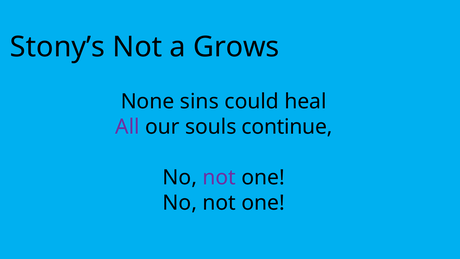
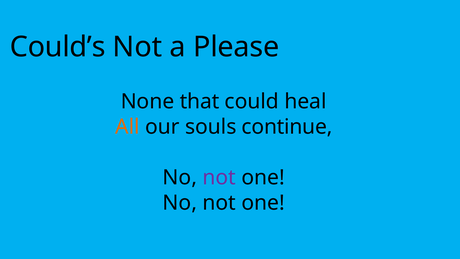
Stony’s: Stony’s -> Could’s
Grows: Grows -> Please
sins: sins -> that
All colour: purple -> orange
